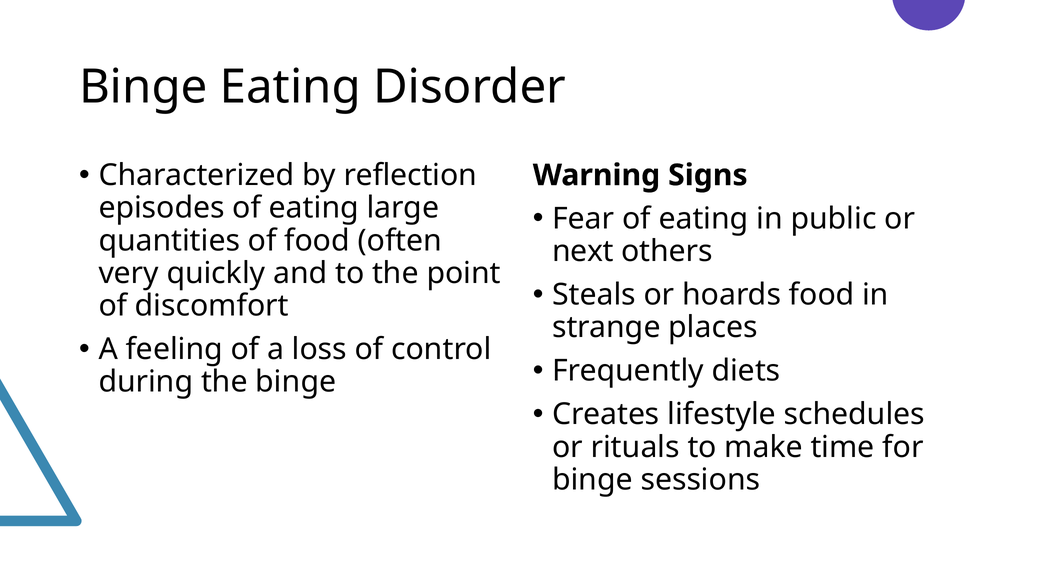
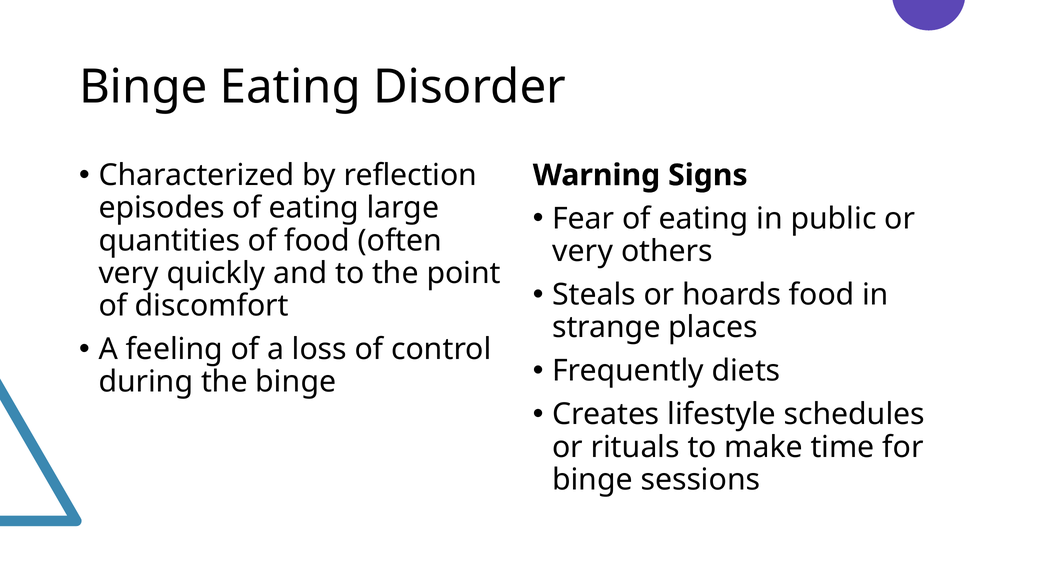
next at (583, 251): next -> very
